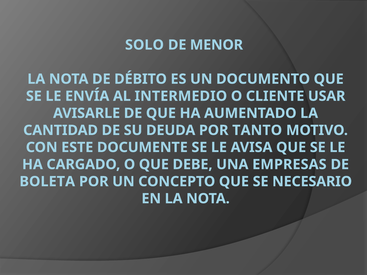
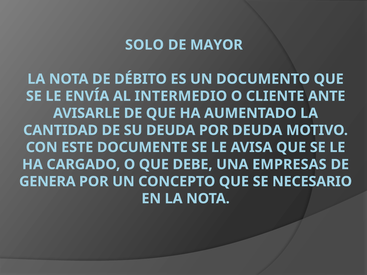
MENOR: MENOR -> MAYOR
USAR: USAR -> ANTE
POR TANTO: TANTO -> DEUDA
BOLETA: BOLETA -> GENERA
